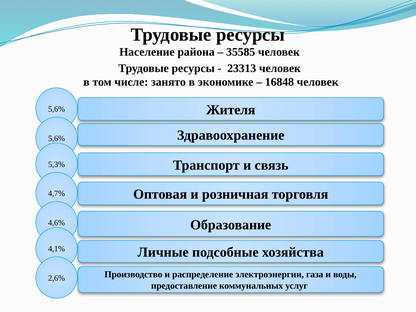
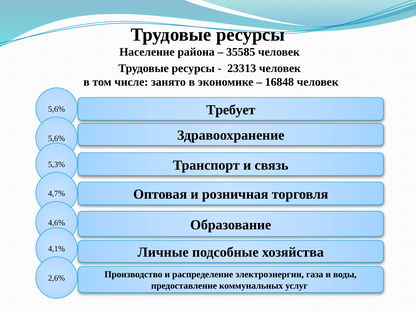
Жителя: Жителя -> Требует
